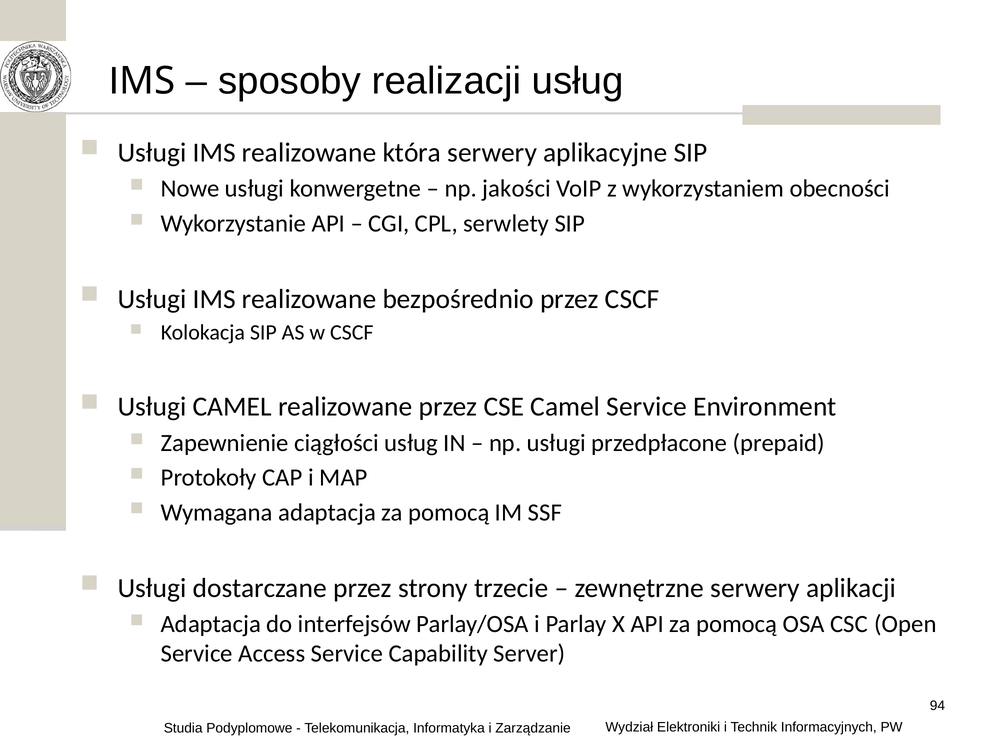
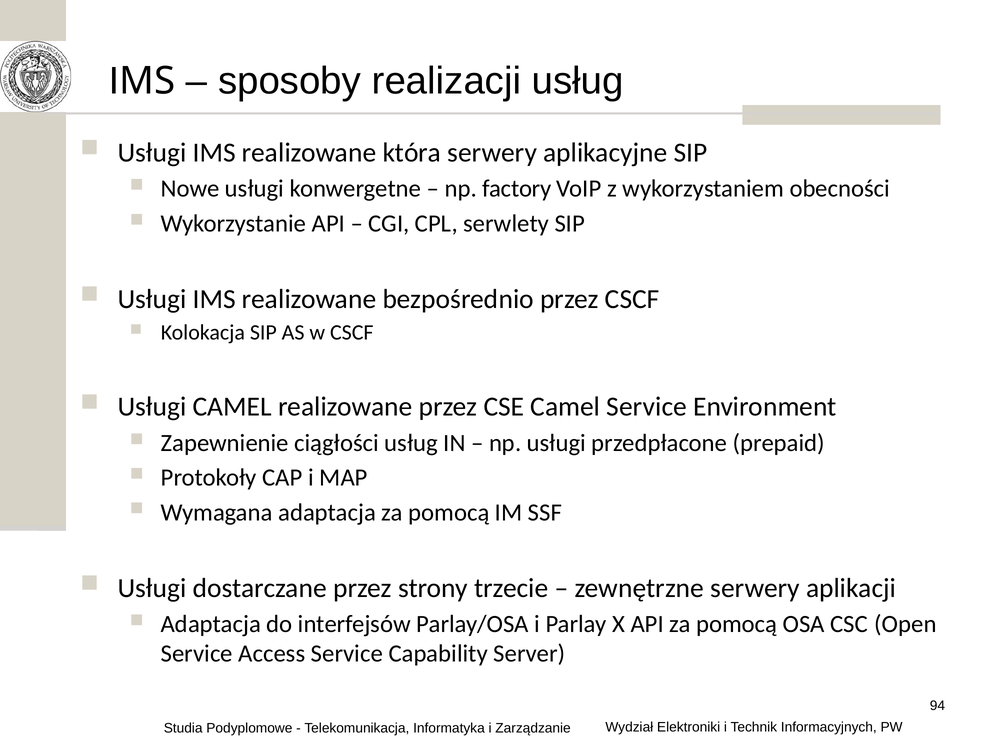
jakości: jakości -> factory
